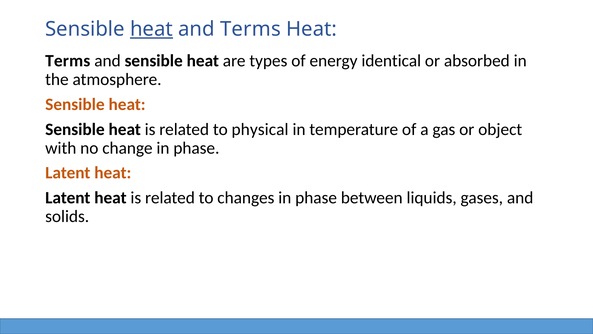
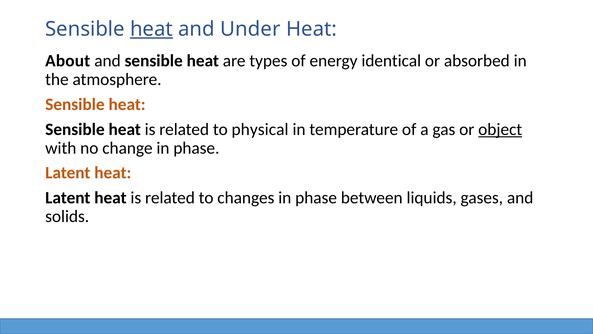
and Terms: Terms -> Under
Terms at (68, 61): Terms -> About
object underline: none -> present
